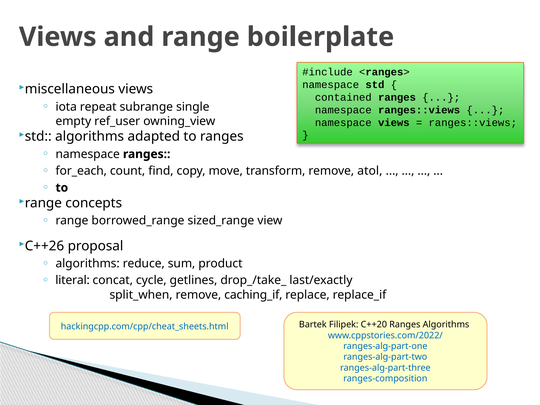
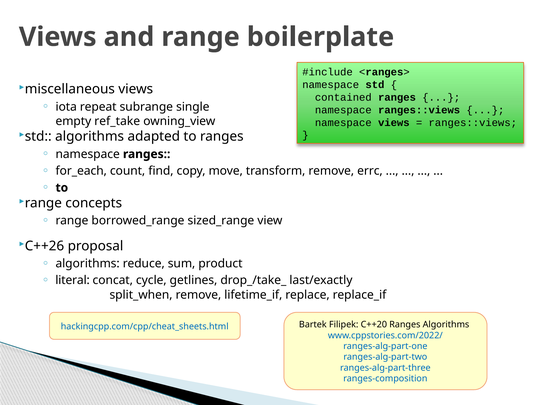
ref_user: ref_user -> ref_take
atol: atol -> errc
caching_if: caching_if -> lifetime_if
